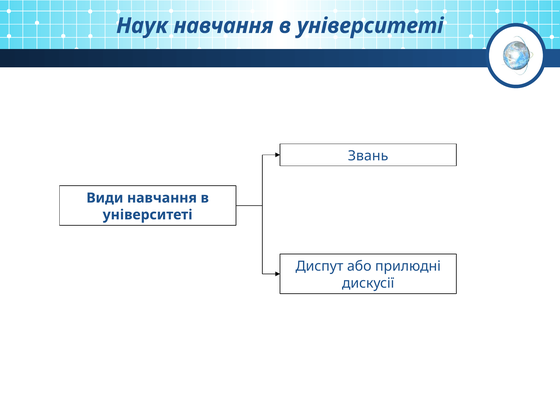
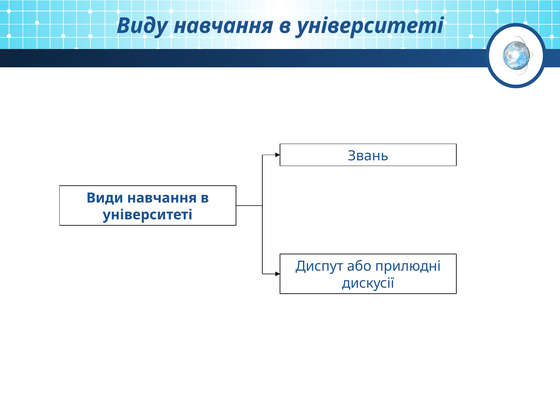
Наук: Наук -> Виду
